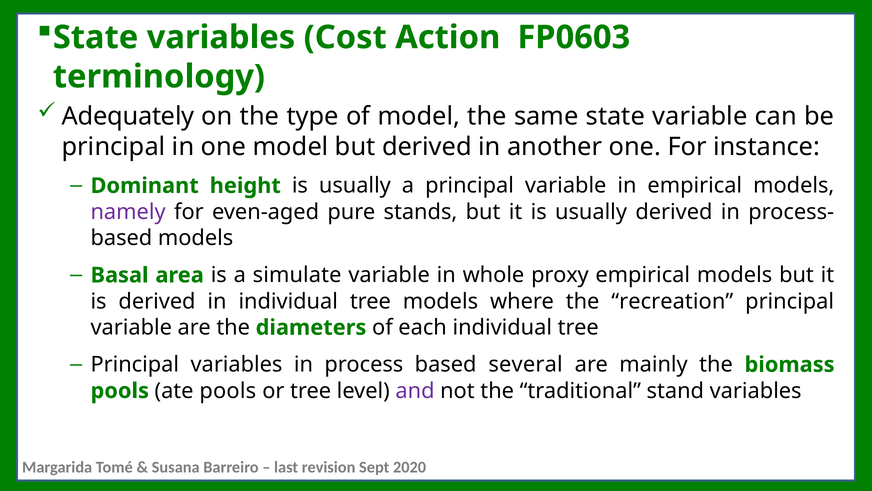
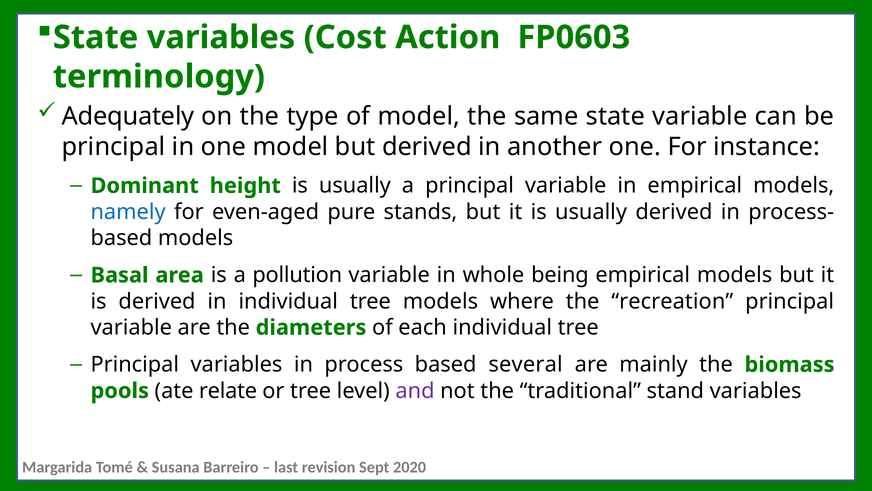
namely colour: purple -> blue
simulate: simulate -> pollution
proxy: proxy -> being
ate pools: pools -> relate
